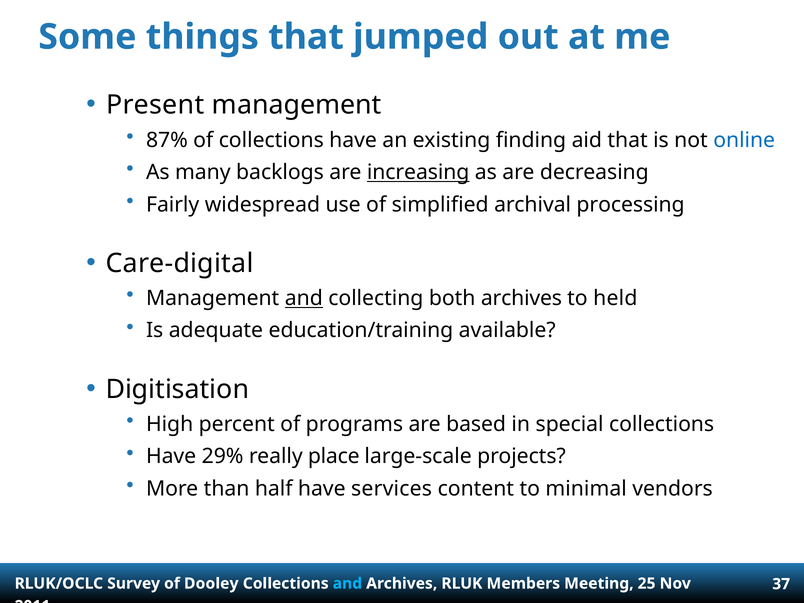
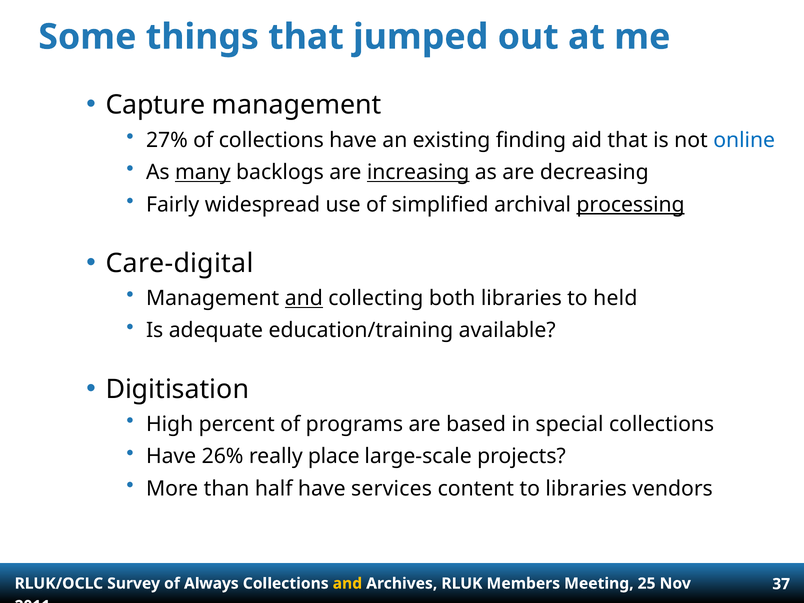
Present: Present -> Capture
87%: 87% -> 27%
many underline: none -> present
processing underline: none -> present
both archives: archives -> libraries
29%: 29% -> 26%
to minimal: minimal -> libraries
Dooley: Dooley -> Always
and at (347, 584) colour: light blue -> yellow
